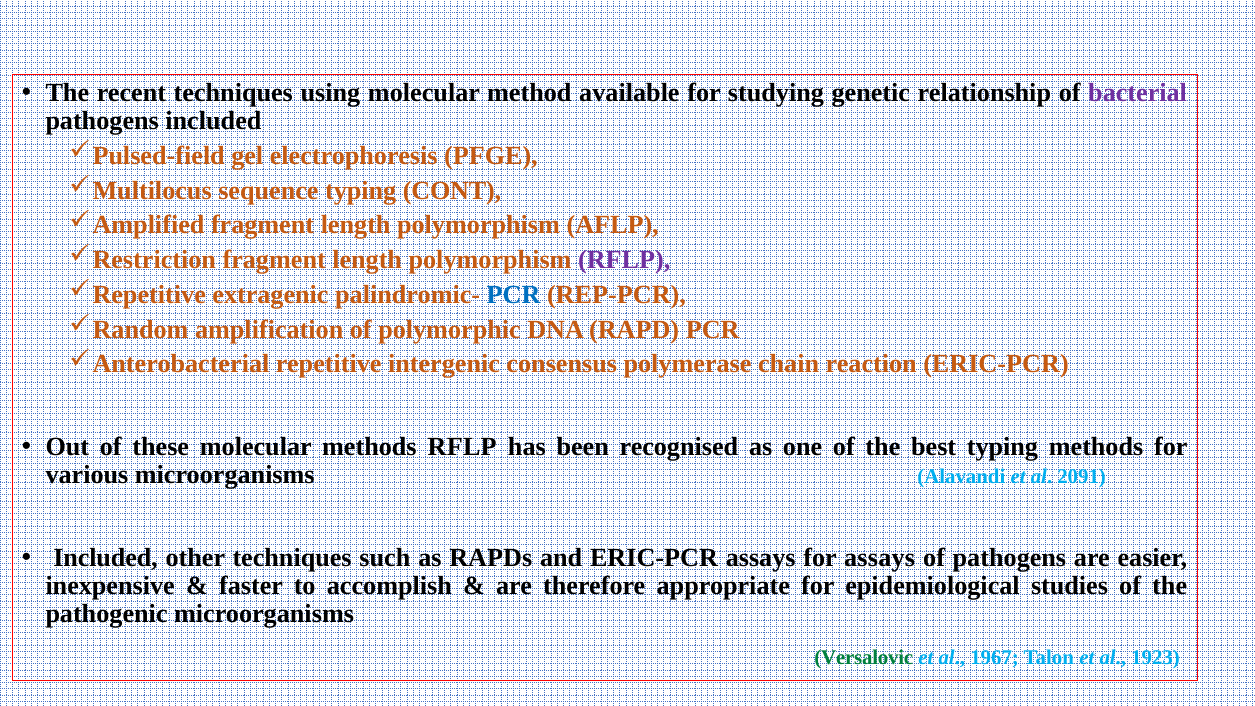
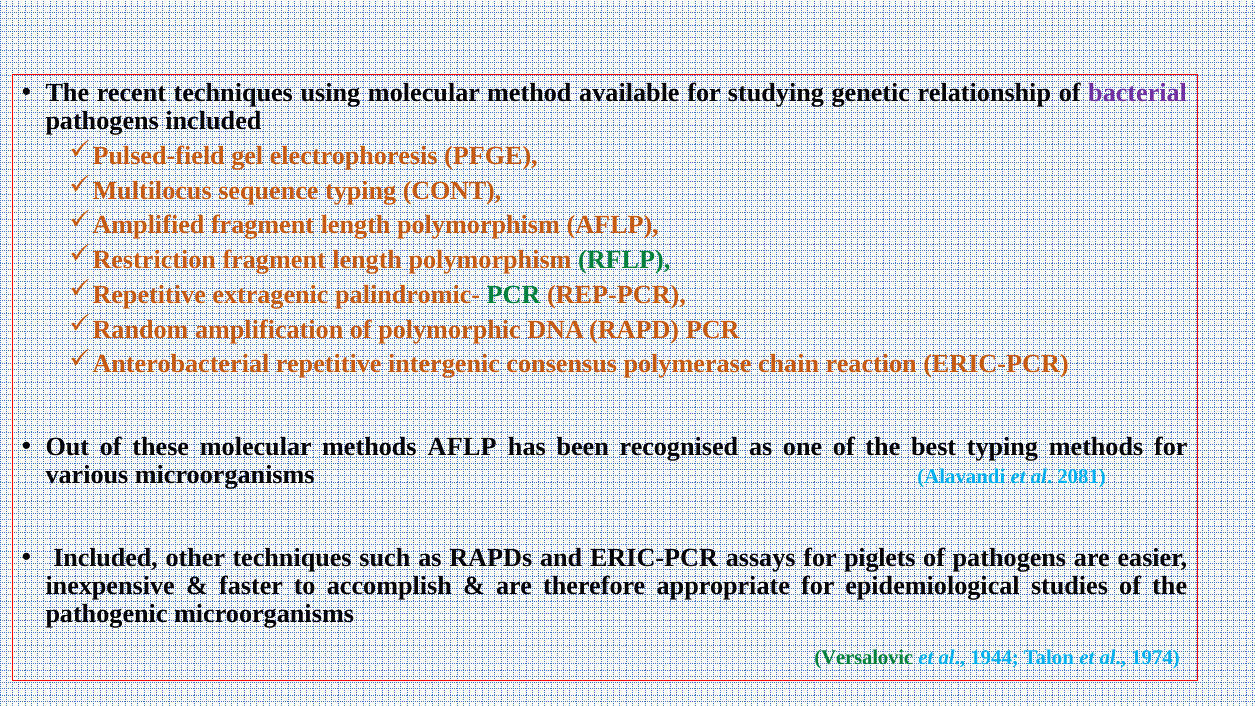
RFLP at (624, 260) colour: purple -> green
PCR at (514, 295) colour: blue -> green
methods RFLP: RFLP -> AFLP
2091: 2091 -> 2081
for assays: assays -> piglets
1967: 1967 -> 1944
1923: 1923 -> 1974
